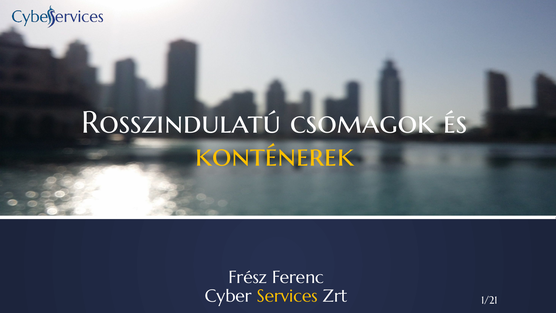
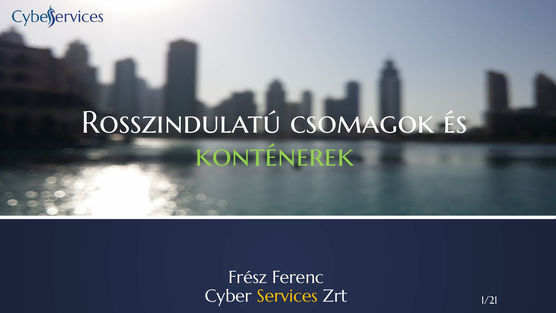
konténerek colour: yellow -> light green
